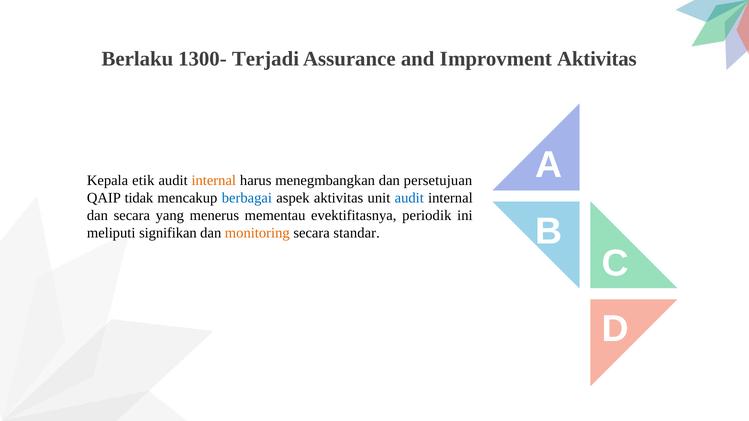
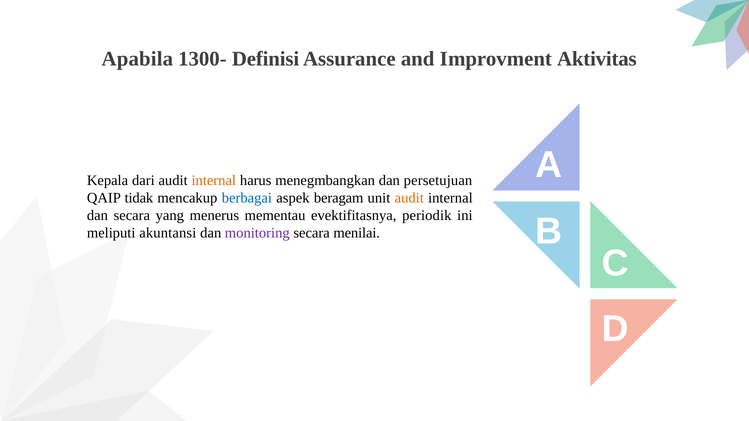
Berlaku: Berlaku -> Apabila
Terjadi: Terjadi -> Definisi
etik: etik -> dari
aspek aktivitas: aktivitas -> beragam
audit at (409, 198) colour: blue -> orange
signifikan: signifikan -> akuntansi
monitoring colour: orange -> purple
standar: standar -> menilai
